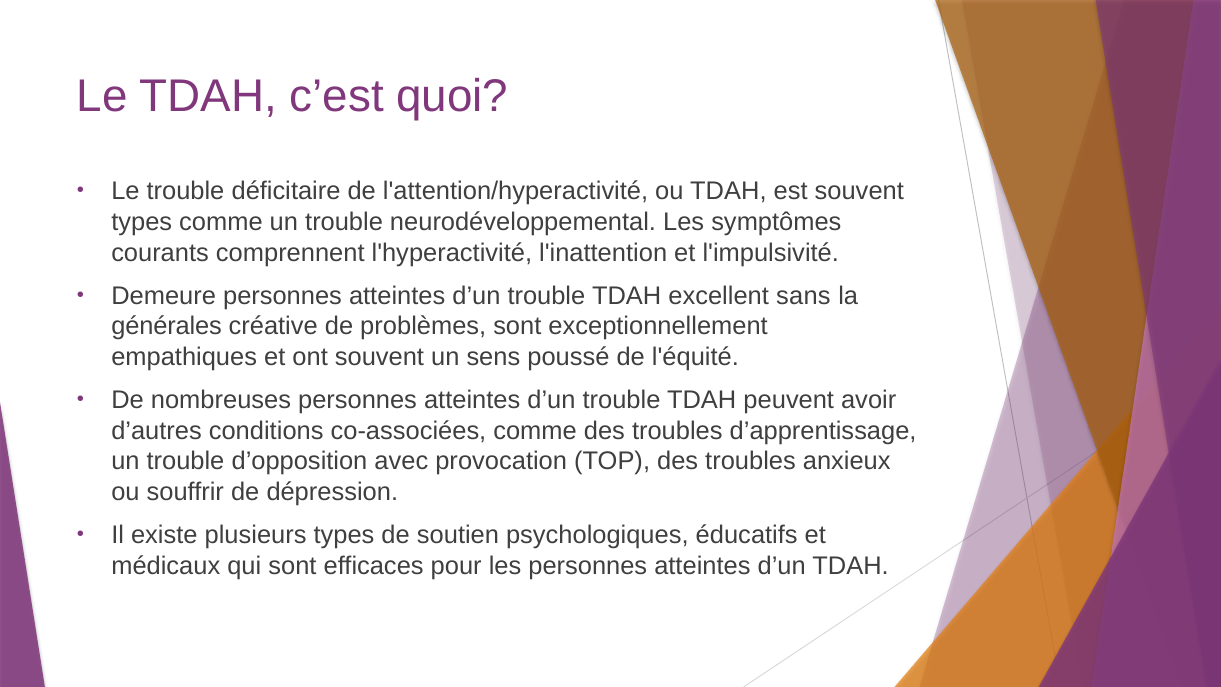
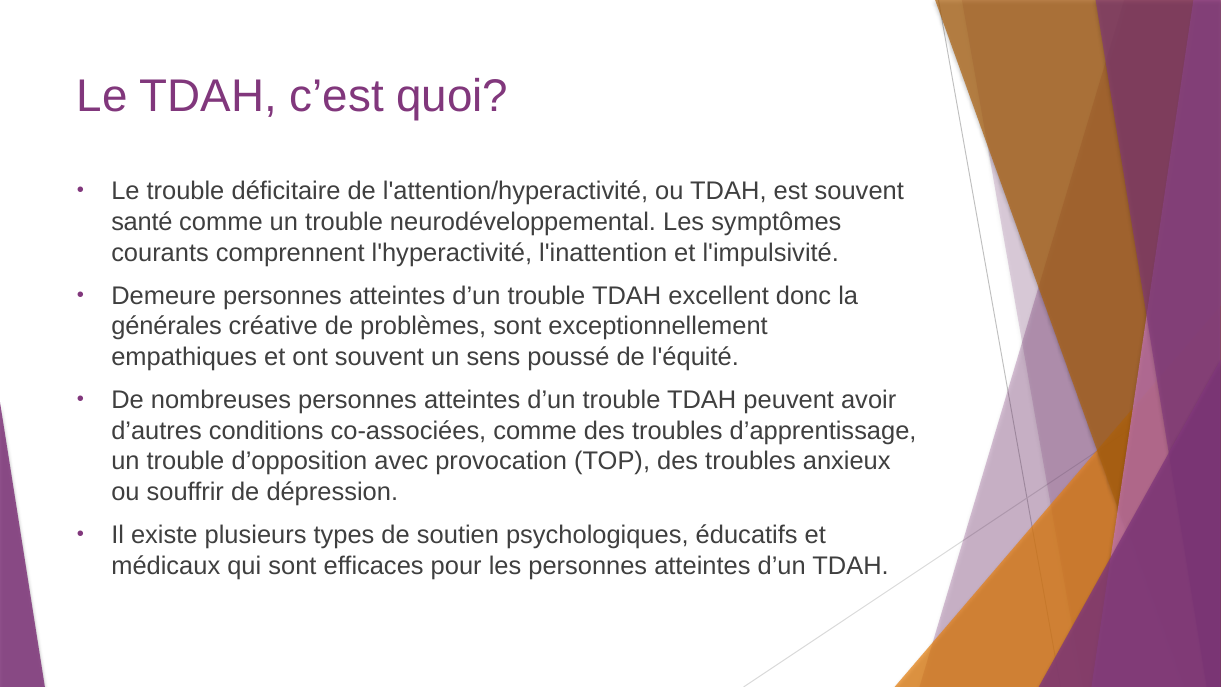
types at (142, 222): types -> santé
sans: sans -> donc
